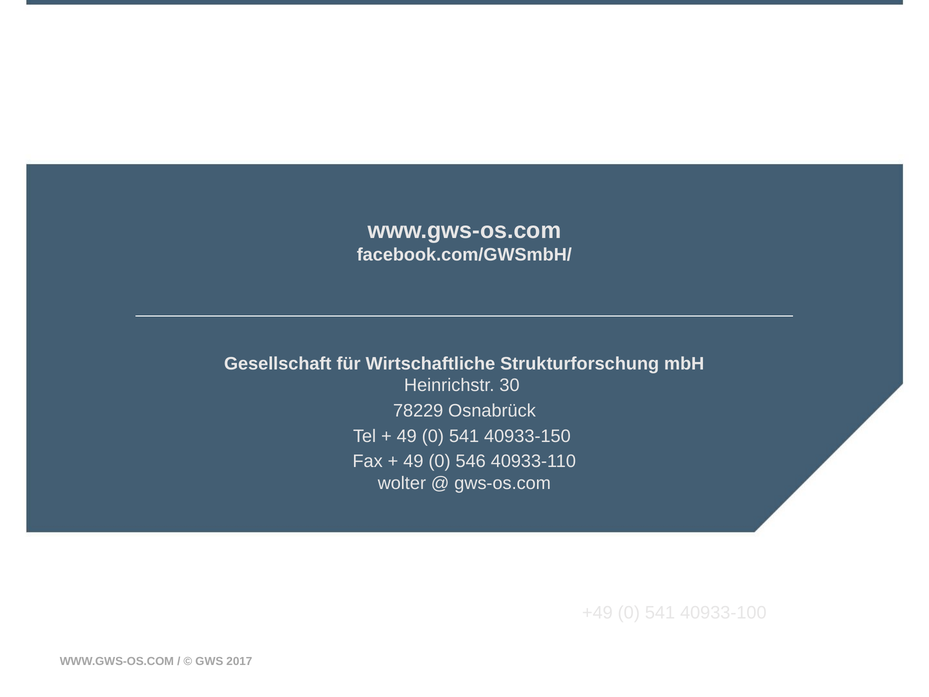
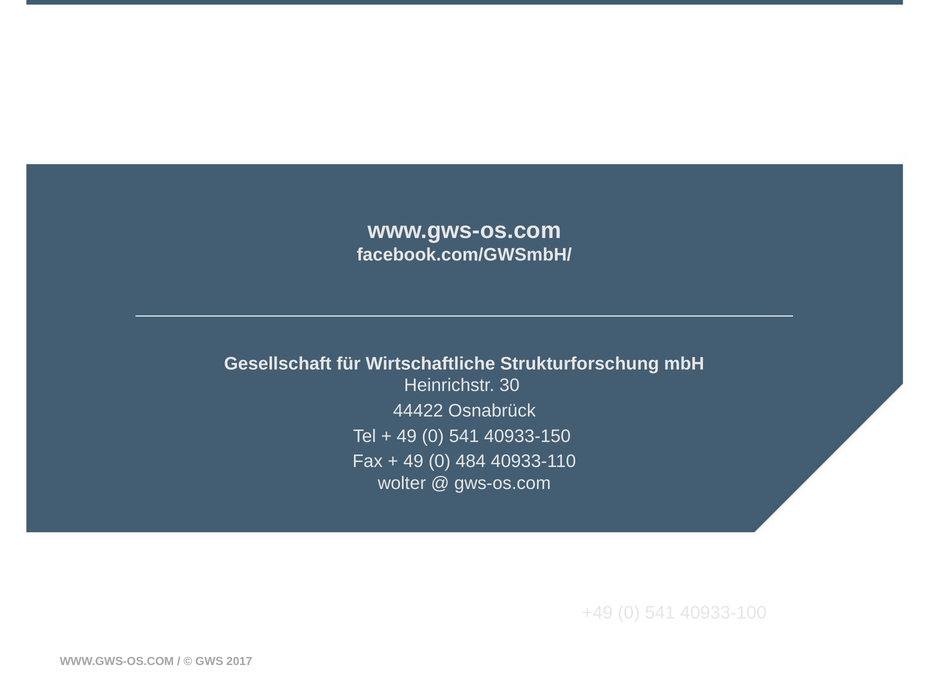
78229: 78229 -> 44422
546: 546 -> 484
